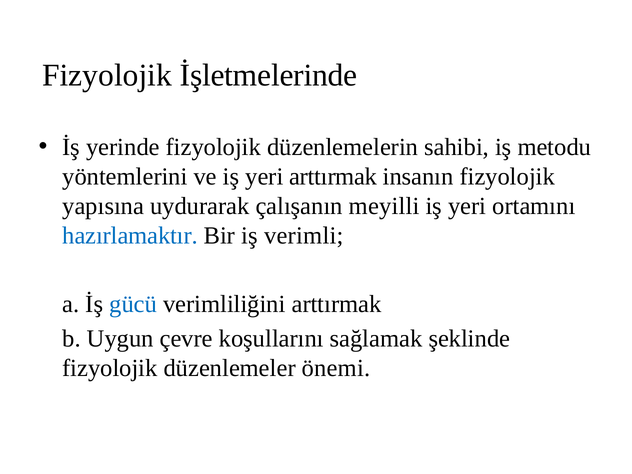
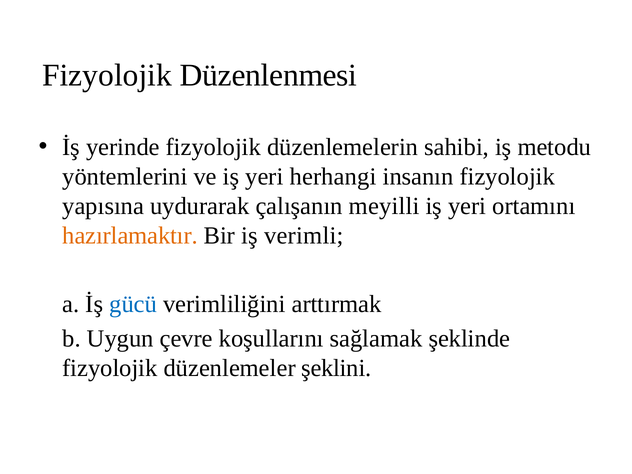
İşletmelerinde: İşletmelerinde -> Düzenlenmesi
yeri arttırmak: arttırmak -> herhangi
hazırlamaktır colour: blue -> orange
önemi: önemi -> şeklini
